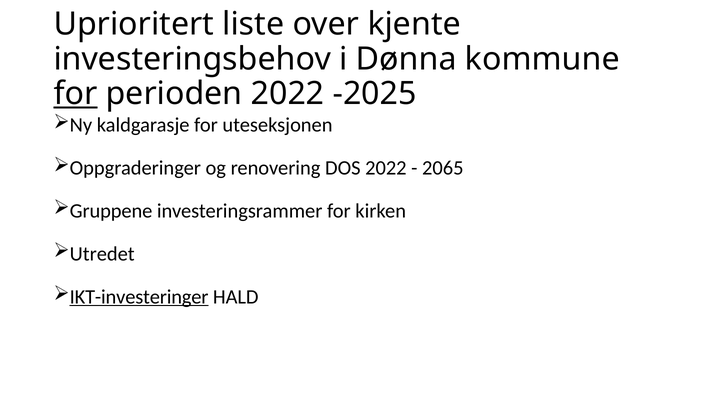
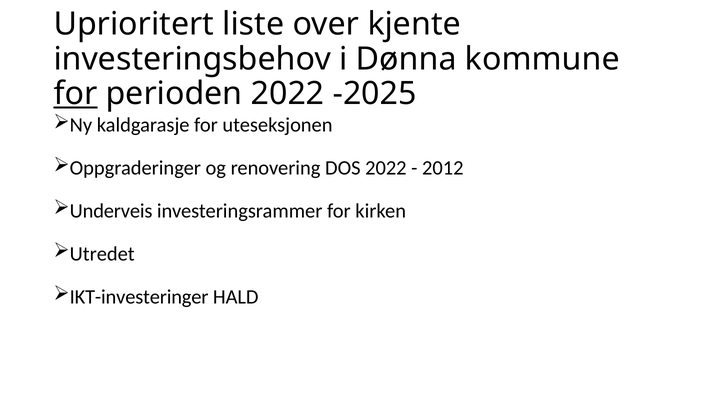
2065: 2065 -> 2012
Gruppene: Gruppene -> Underveis
IKT-investeringer underline: present -> none
